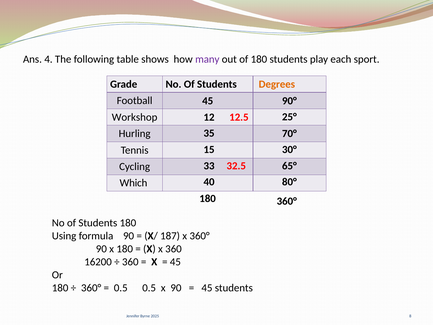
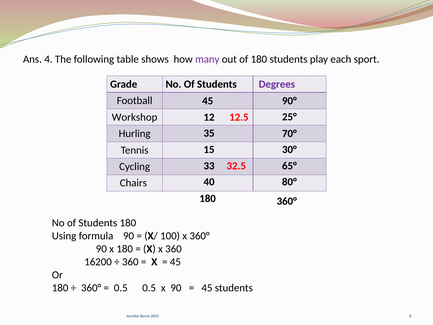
Degrees colour: orange -> purple
Which: Which -> Chairs
187: 187 -> 100
